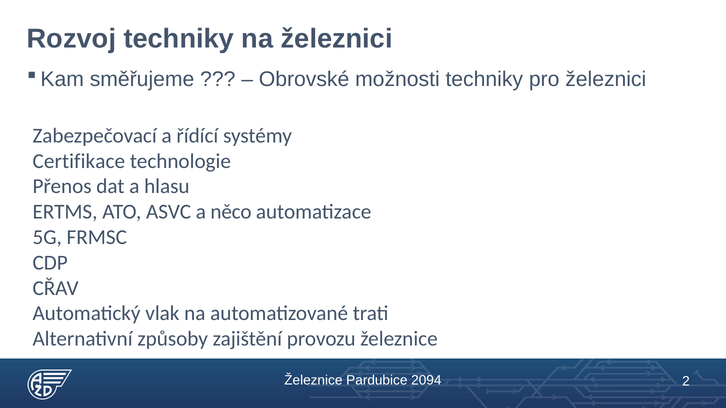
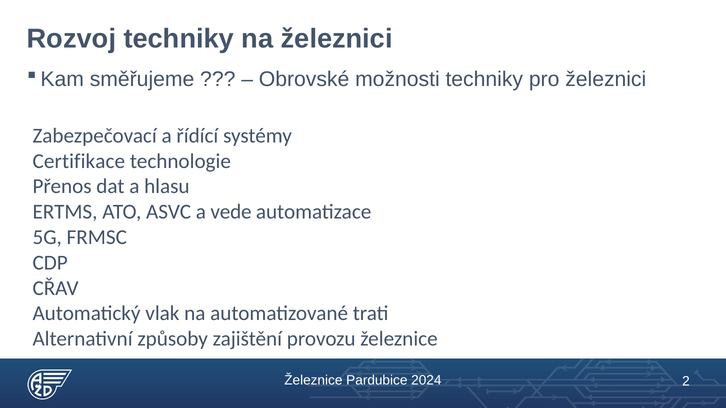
něco: něco -> vede
2094: 2094 -> 2024
